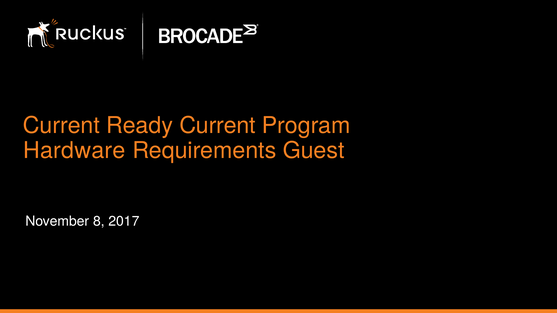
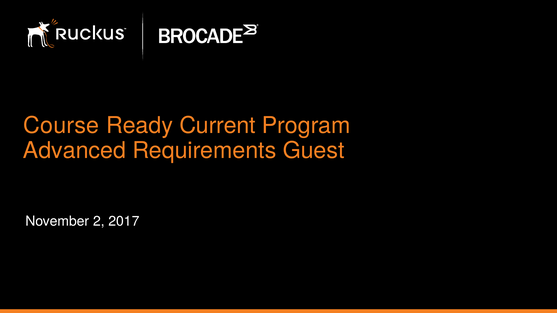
Current at (61, 126): Current -> Course
Hardware: Hardware -> Advanced
8: 8 -> 2
